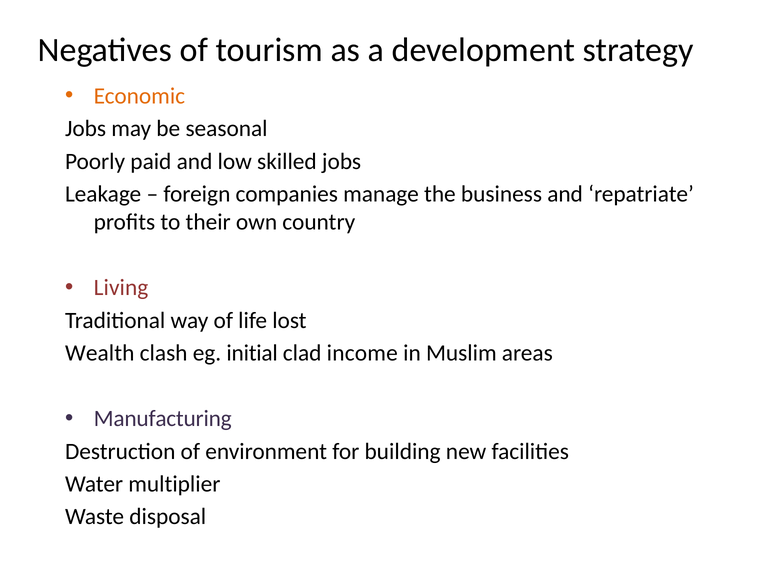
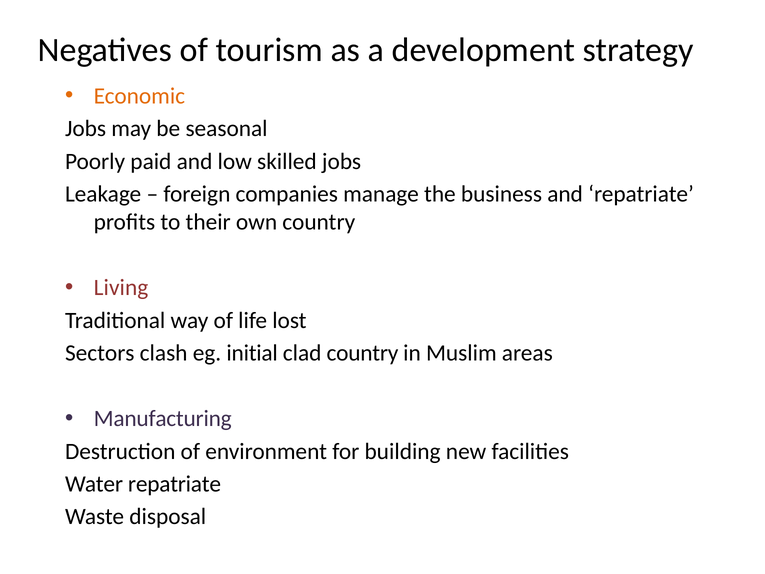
Wealth: Wealth -> Sectors
clad income: income -> country
Water multiplier: multiplier -> repatriate
